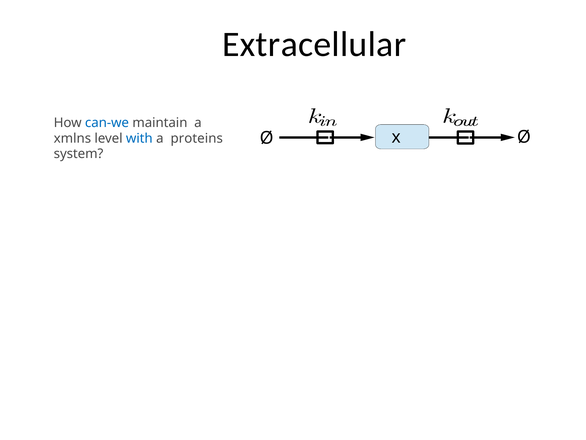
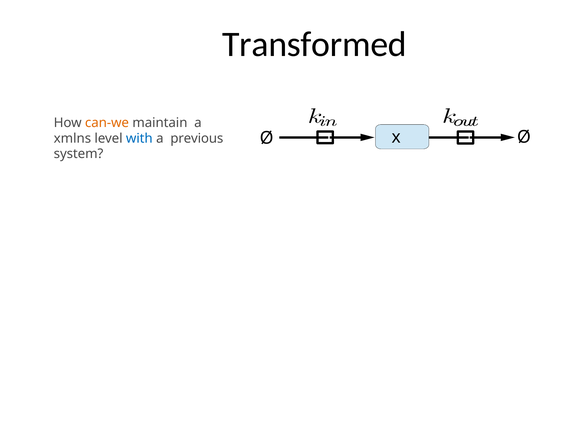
Extracellular: Extracellular -> Transformed
can-we colour: blue -> orange
proteins: proteins -> previous
